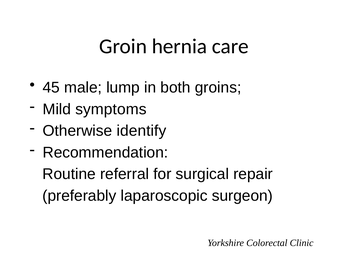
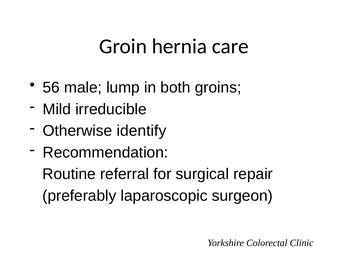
45: 45 -> 56
symptoms: symptoms -> irreducible
